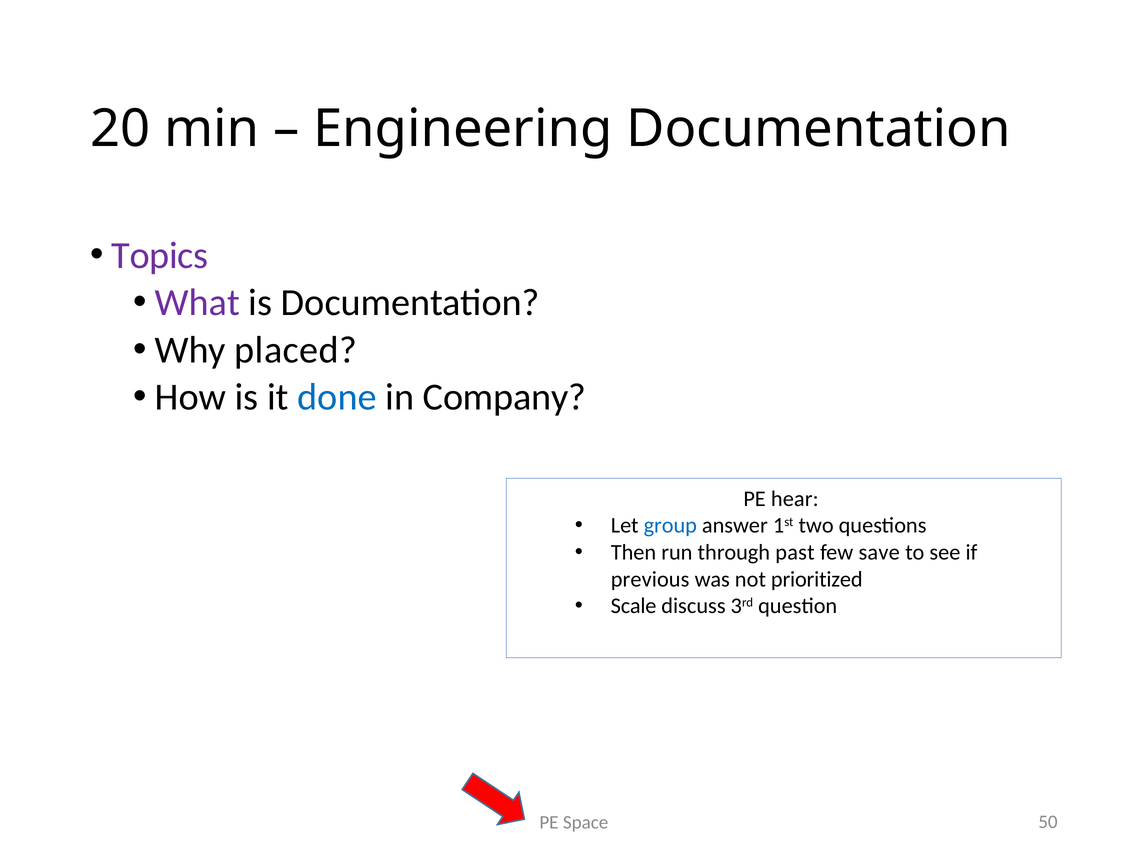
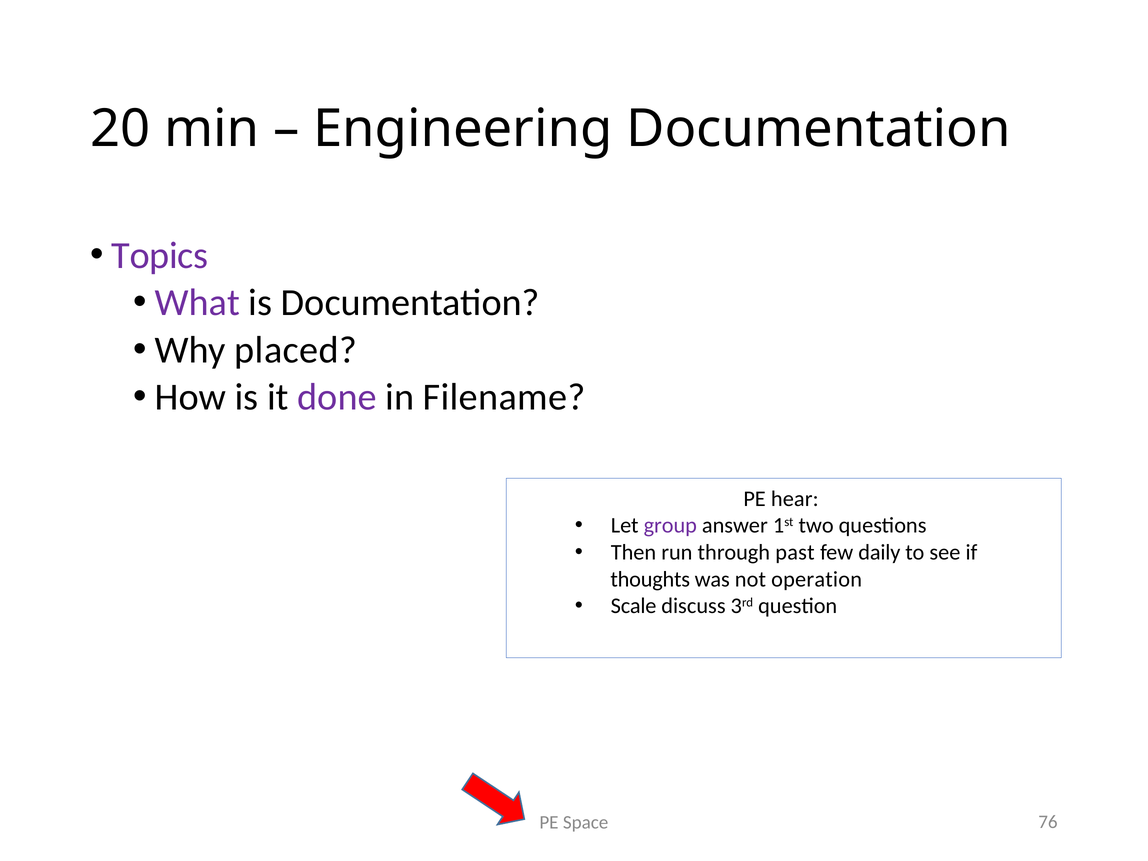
done colour: blue -> purple
Company: Company -> Filename
group colour: blue -> purple
save: save -> daily
previous: previous -> thoughts
prioritized: prioritized -> operation
50: 50 -> 76
